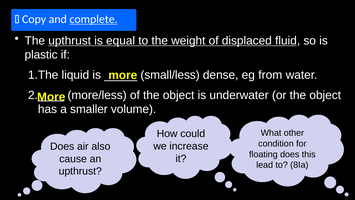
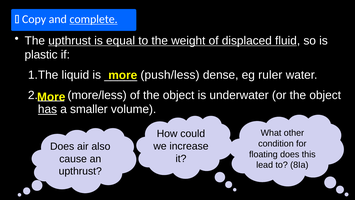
small/less: small/less -> push/less
from: from -> ruler
has underline: none -> present
